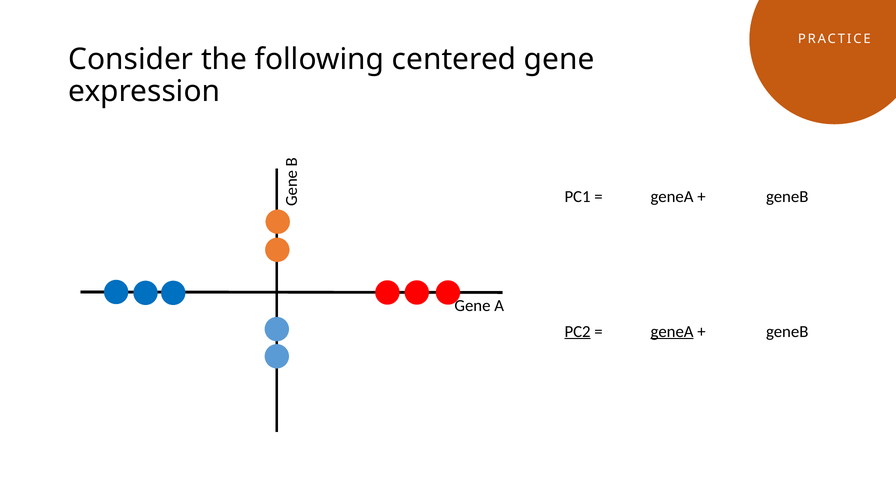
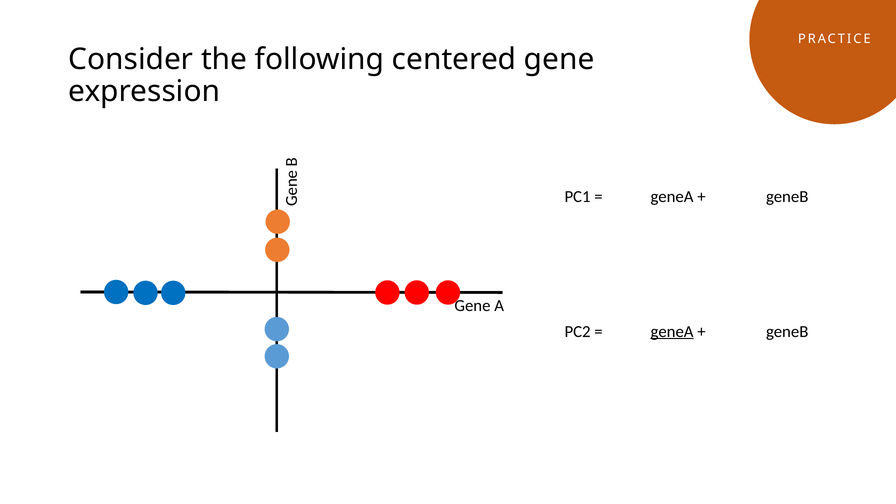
PC2 underline: present -> none
